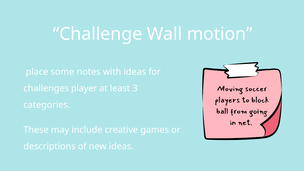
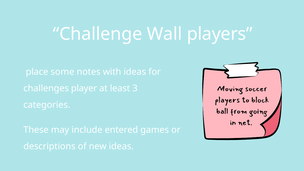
Wall motion: motion -> players
creative: creative -> entered
